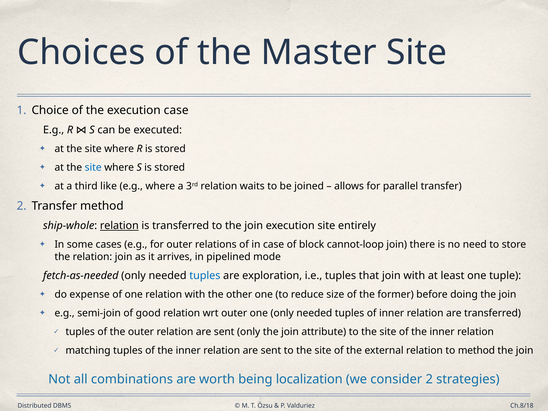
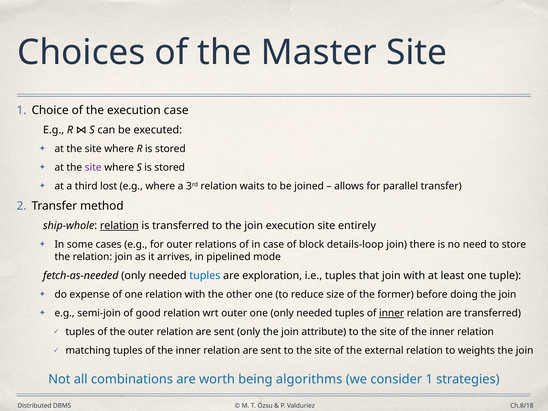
site at (93, 168) colour: blue -> purple
like: like -> lost
cannot-loop: cannot-loop -> details-loop
inner at (392, 313) underline: none -> present
to method: method -> weights
localization: localization -> algorithms
consider 2: 2 -> 1
